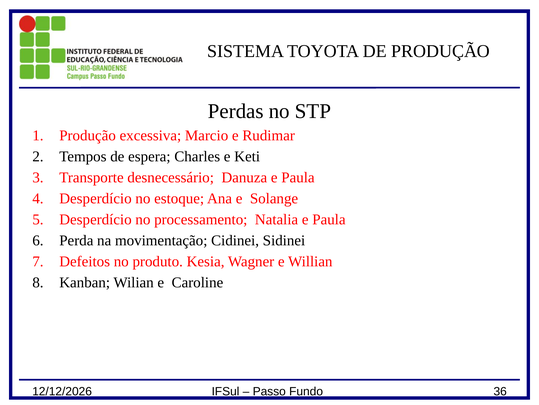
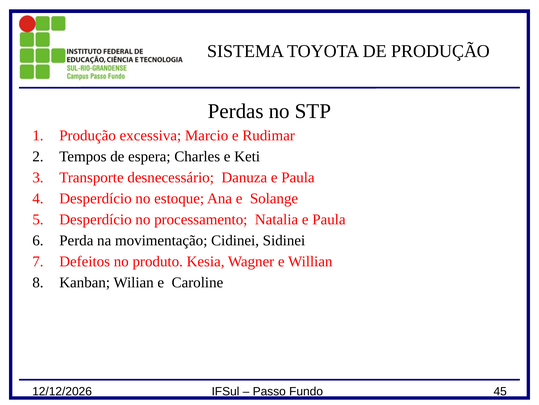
36: 36 -> 45
